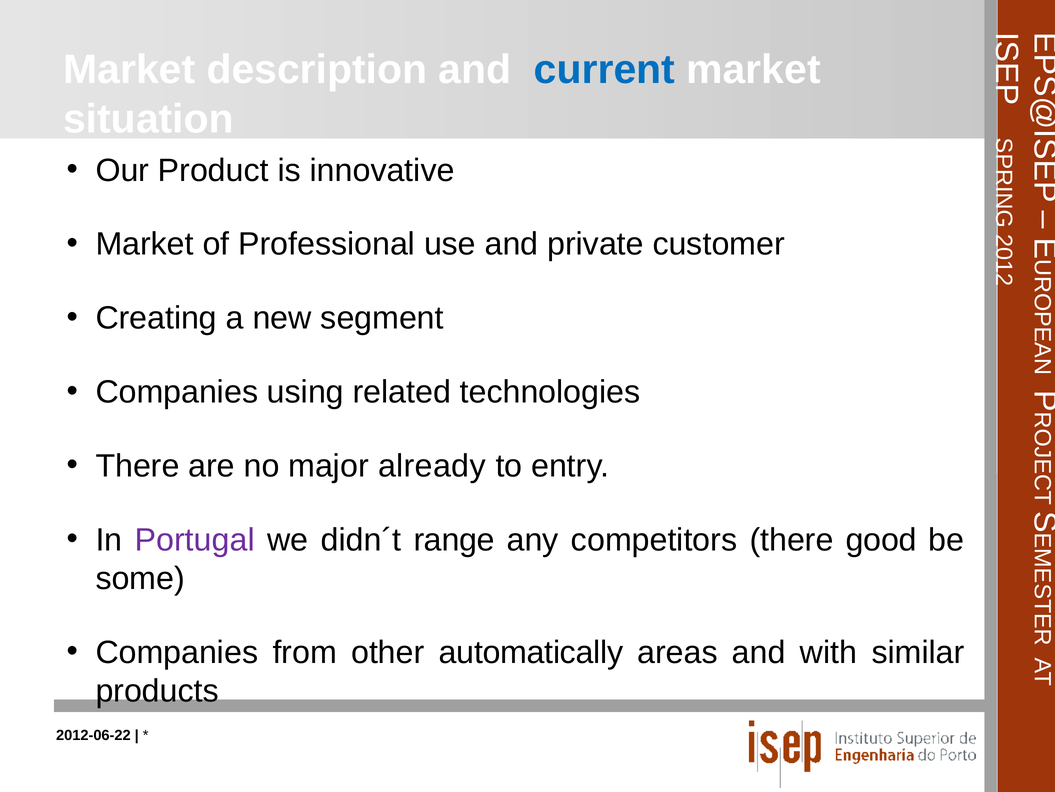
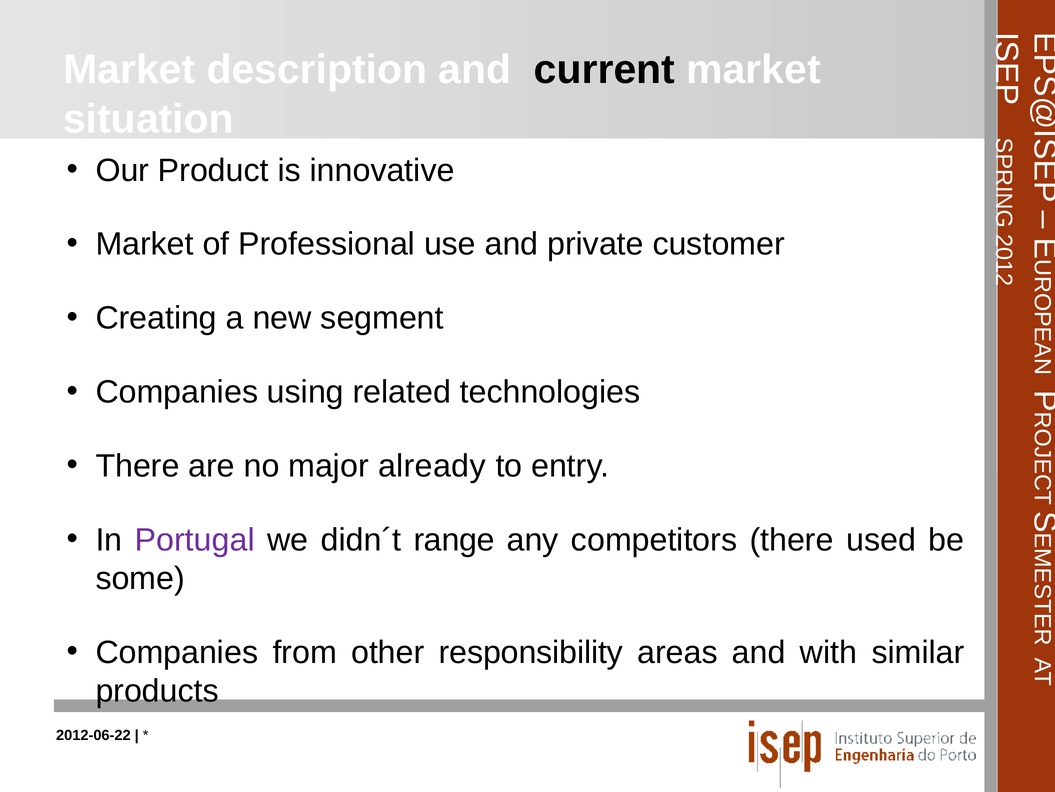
current colour: blue -> black
good: good -> used
automatically: automatically -> responsibility
